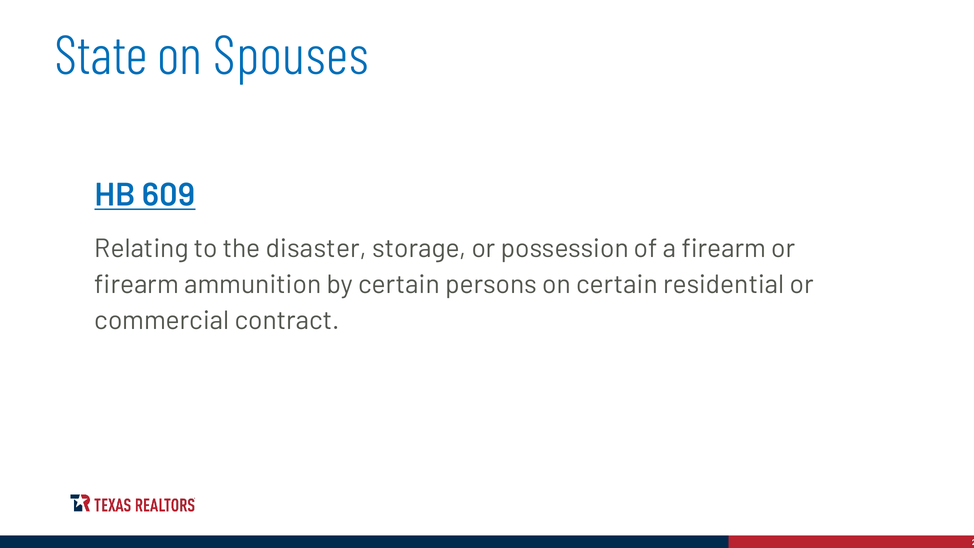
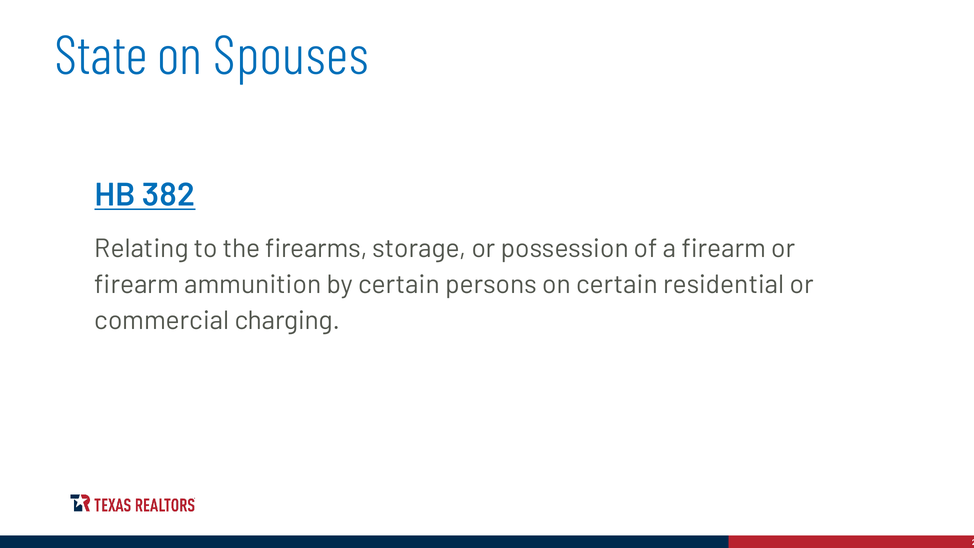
609: 609 -> 382
disaster: disaster -> firearms
contract: contract -> charging
